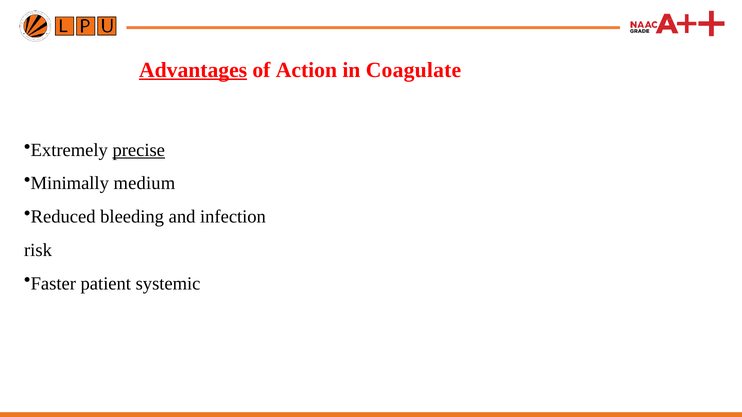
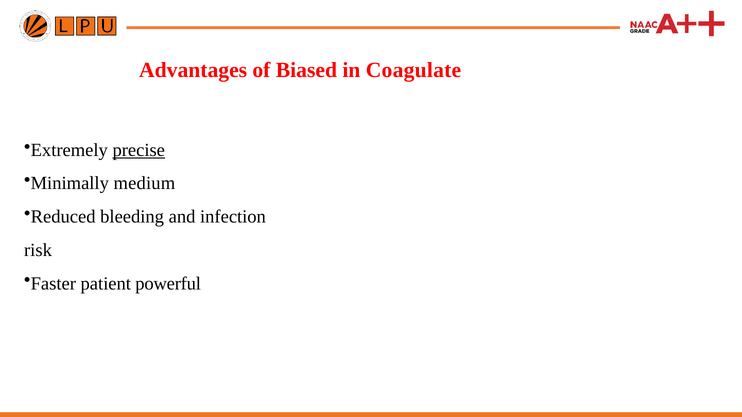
Advantages underline: present -> none
Action: Action -> Biased
systemic: systemic -> powerful
